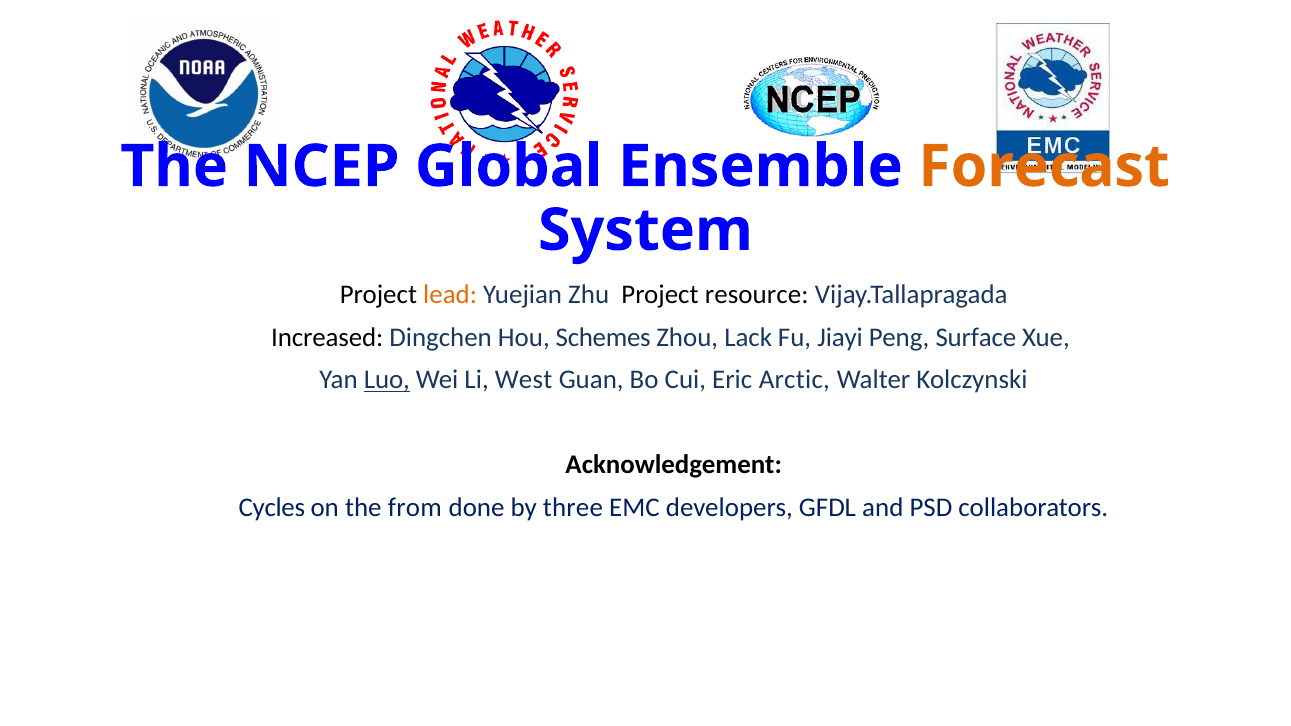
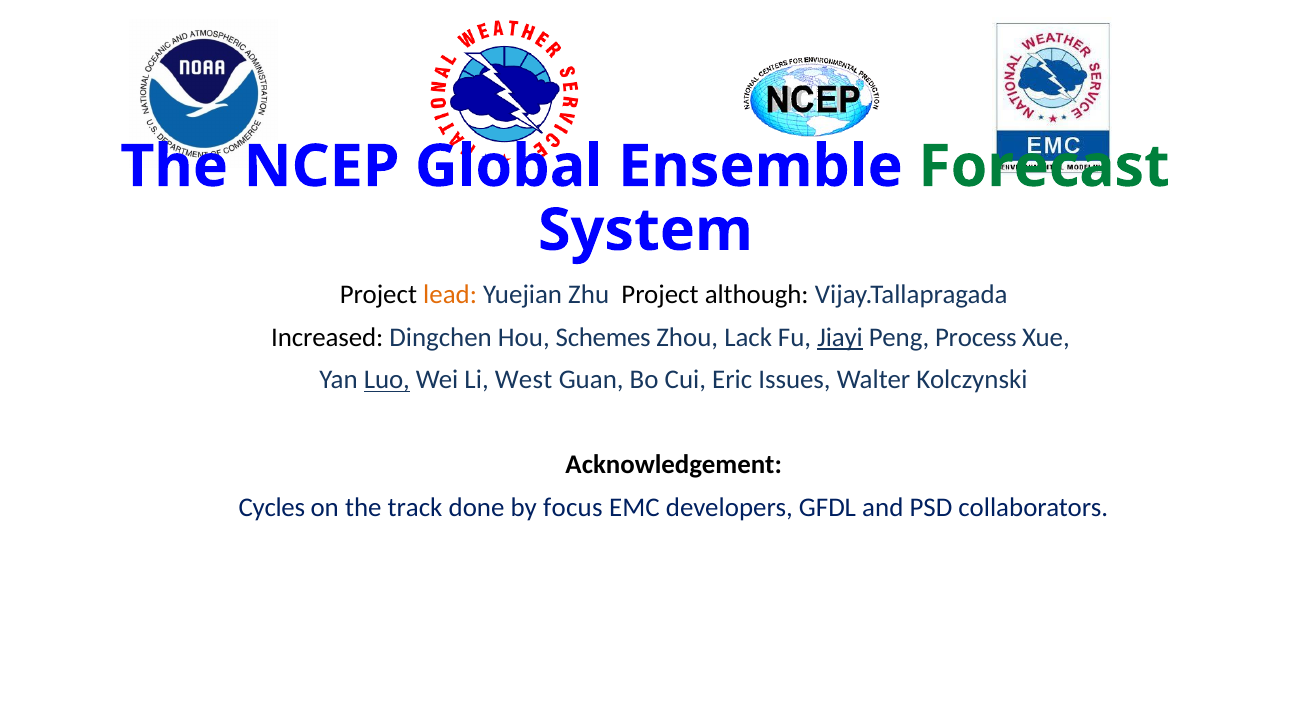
Forecast colour: orange -> green
resource: resource -> although
Jiayi underline: none -> present
Surface: Surface -> Process
Arctic: Arctic -> Issues
from: from -> track
three: three -> focus
